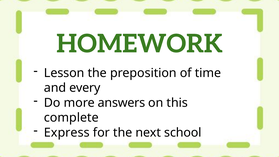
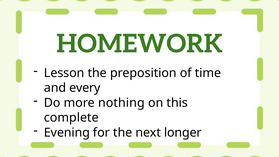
answers: answers -> nothing
Express: Express -> Evening
school: school -> longer
